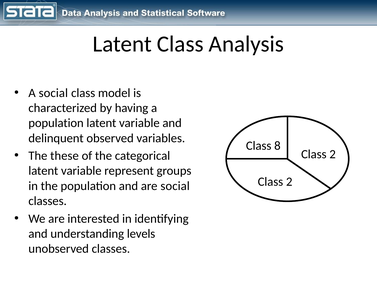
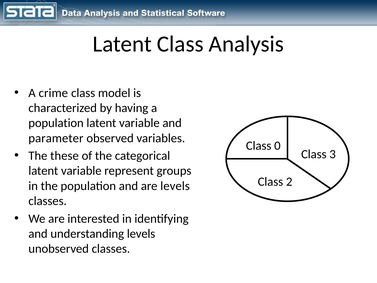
A social: social -> crime
delinquent: delinquent -> parameter
8: 8 -> 0
2 at (333, 154): 2 -> 3
are social: social -> levels
